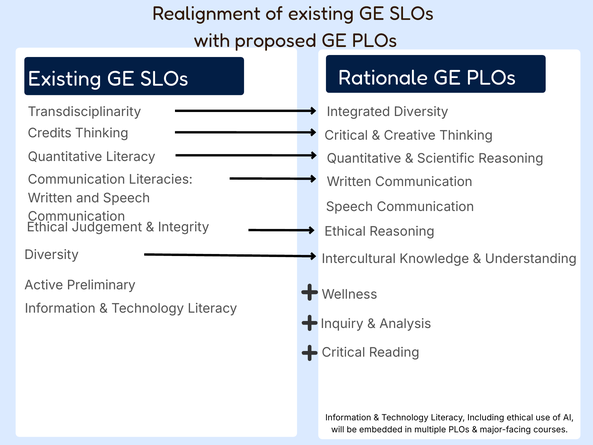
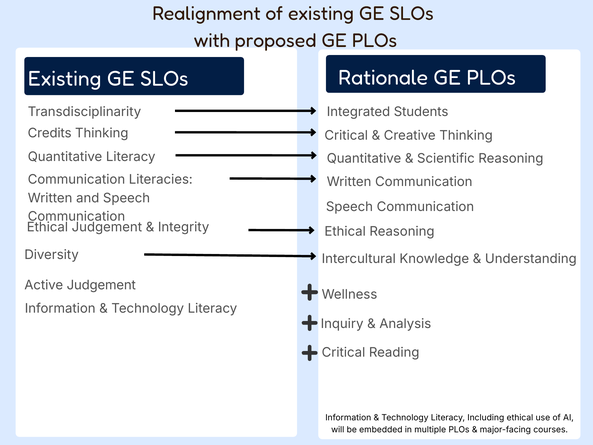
Integrated Diversity: Diversity -> Students
Active Preliminary: Preliminary -> Judgement
